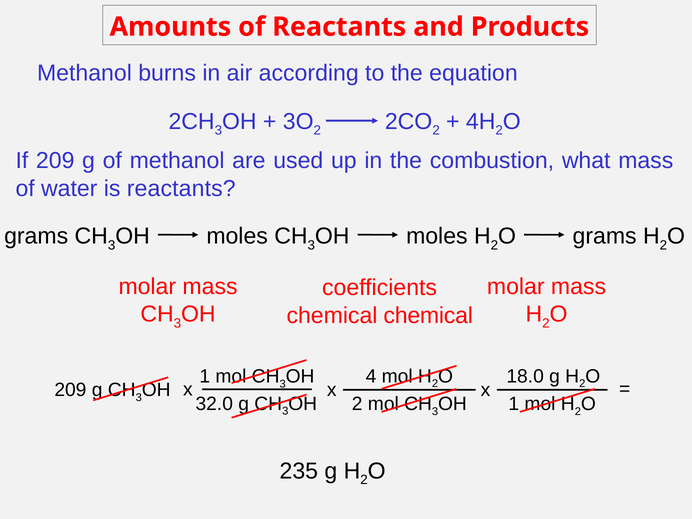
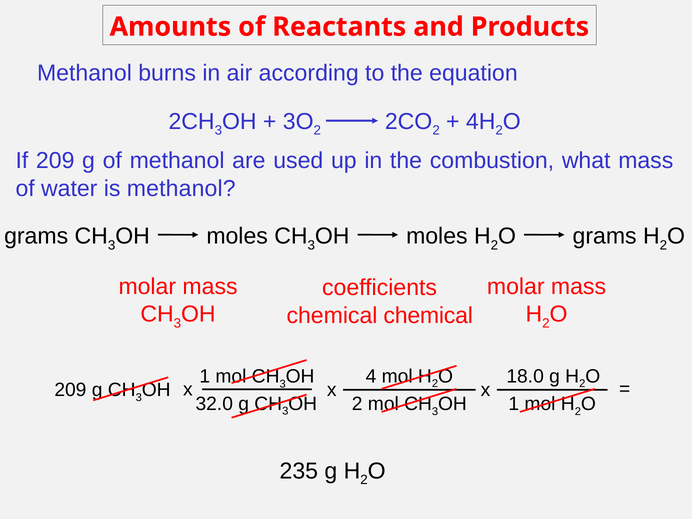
is reactants: reactants -> methanol
